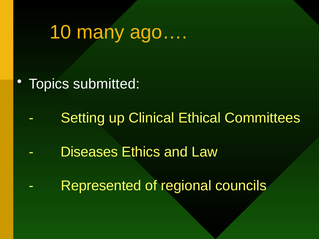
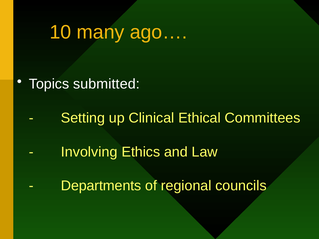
Diseases: Diseases -> Involving
Represented: Represented -> Departments
